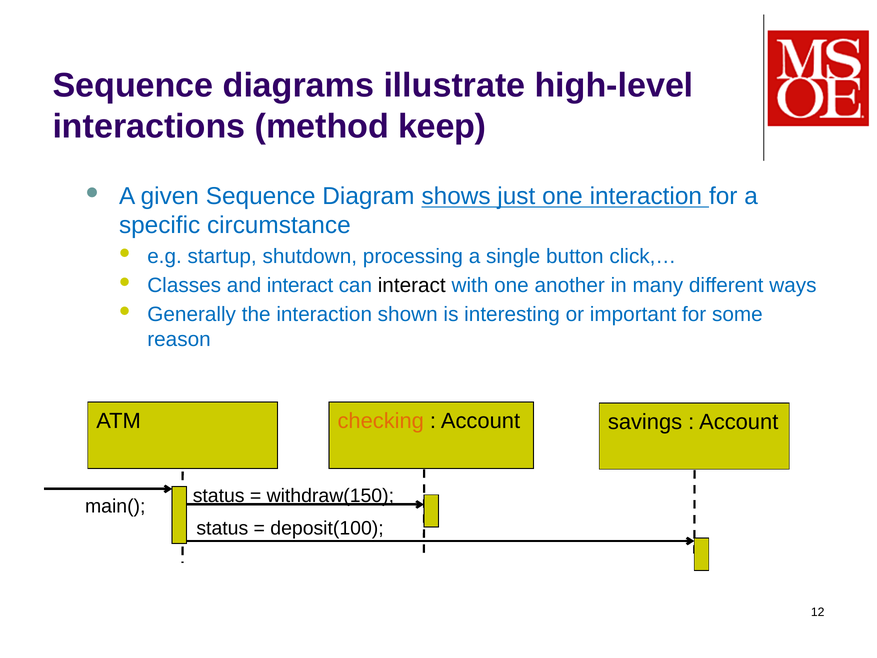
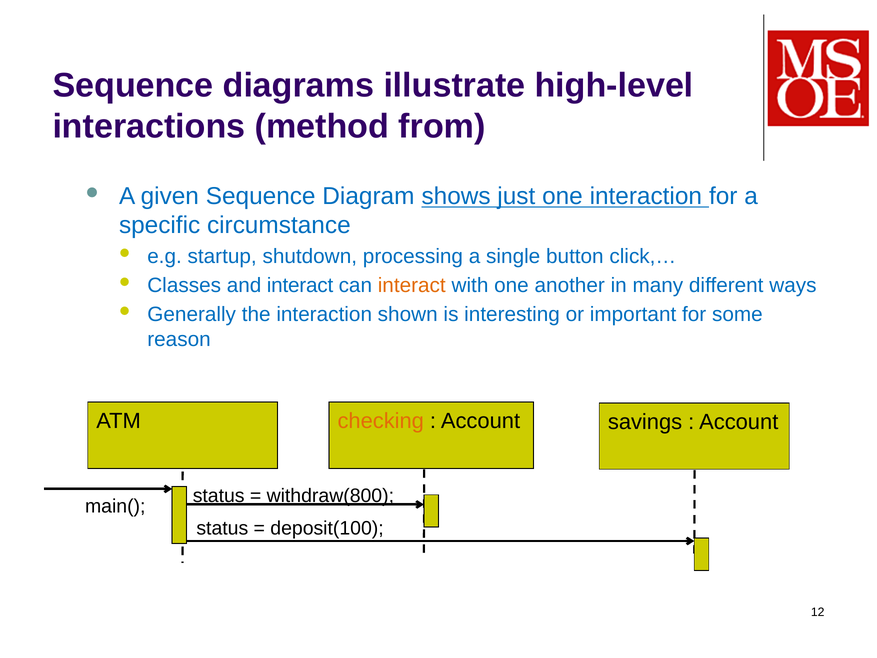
keep: keep -> from
interact at (412, 285) colour: black -> orange
withdraw(150: withdraw(150 -> withdraw(800
